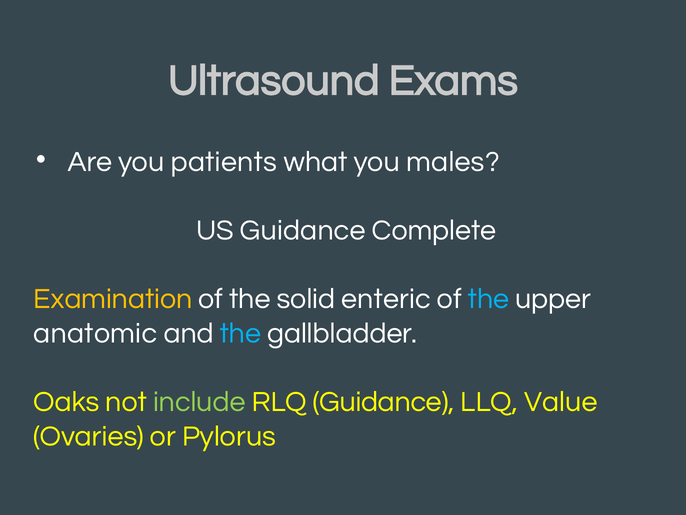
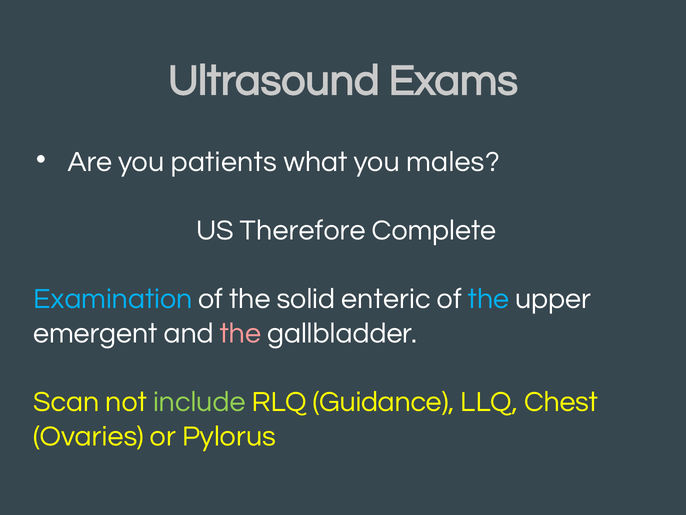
US Guidance: Guidance -> Therefore
Examination colour: yellow -> light blue
anatomic: anatomic -> emergent
the at (240, 333) colour: light blue -> pink
Oaks: Oaks -> Scan
Value: Value -> Chest
